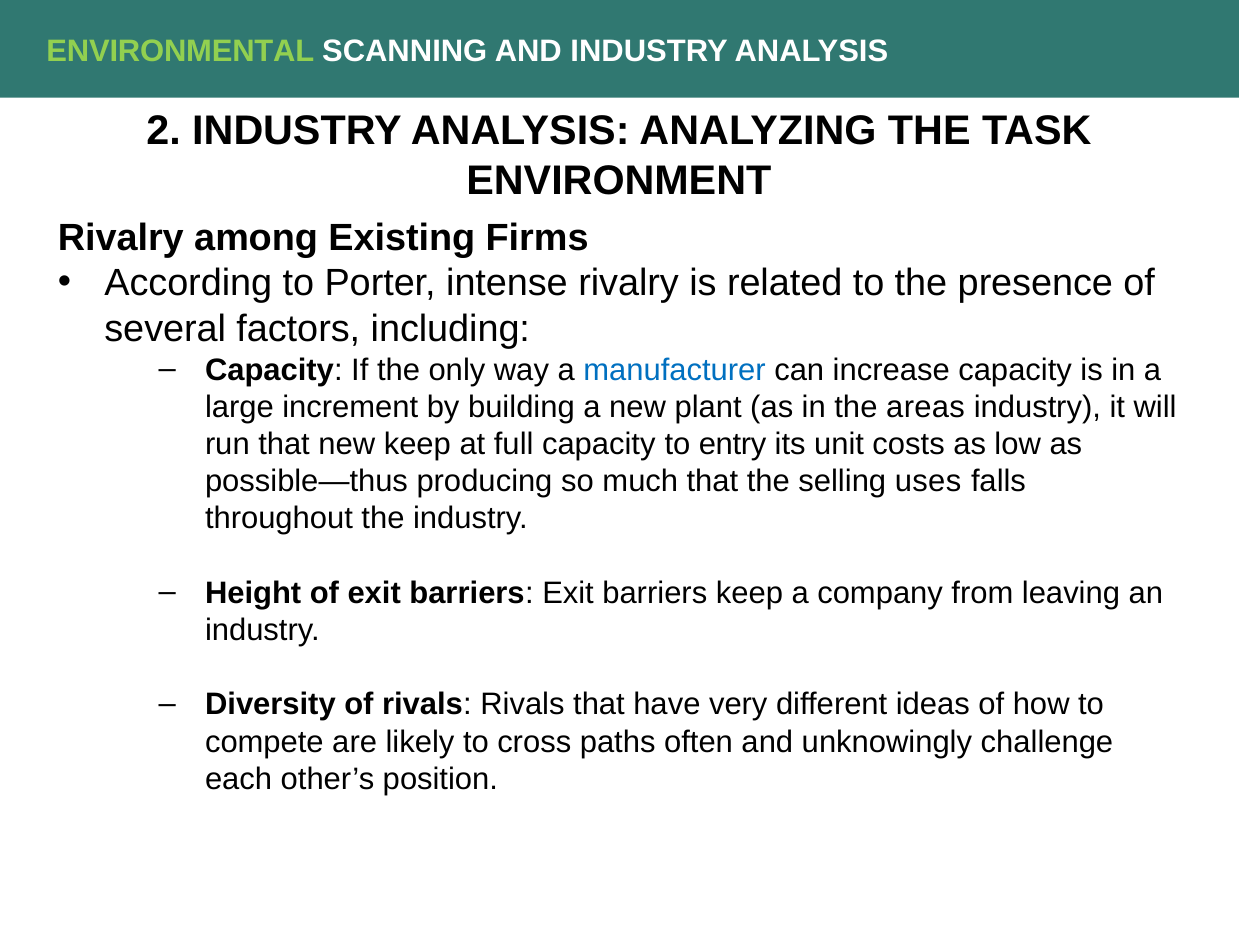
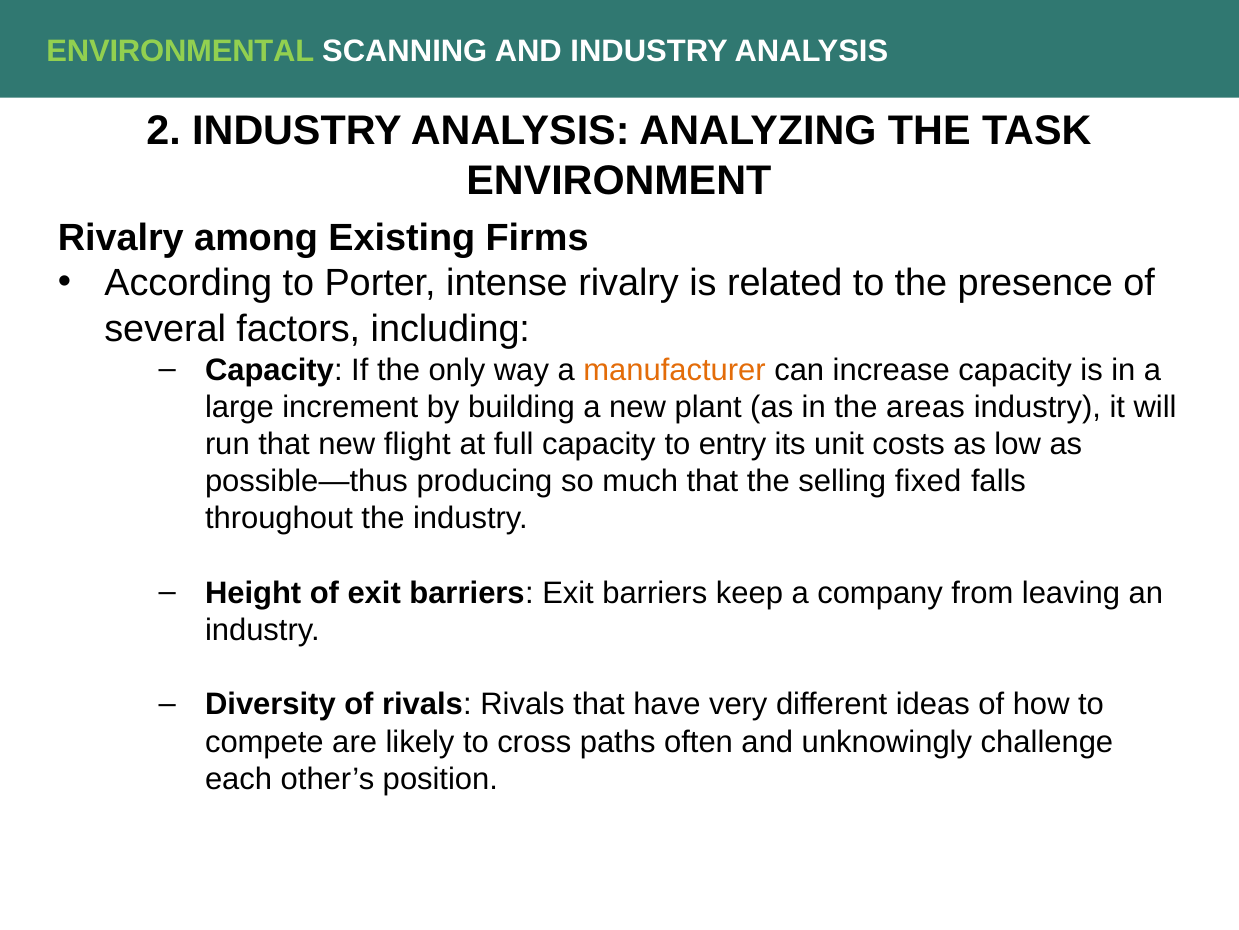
manufacturer colour: blue -> orange
new keep: keep -> flight
uses: uses -> fixed
